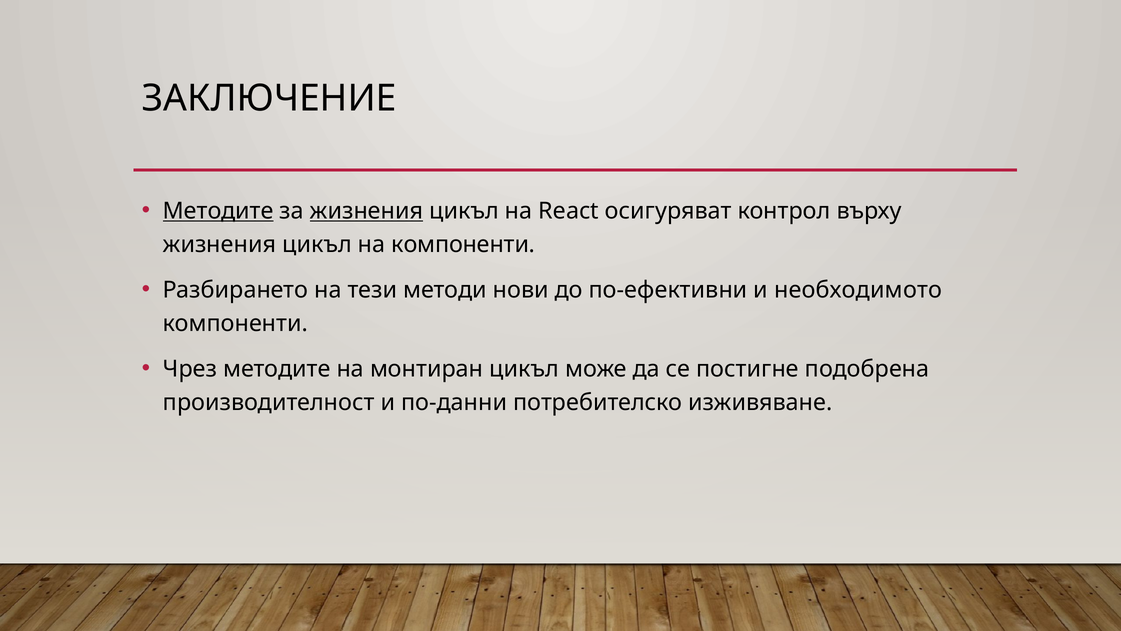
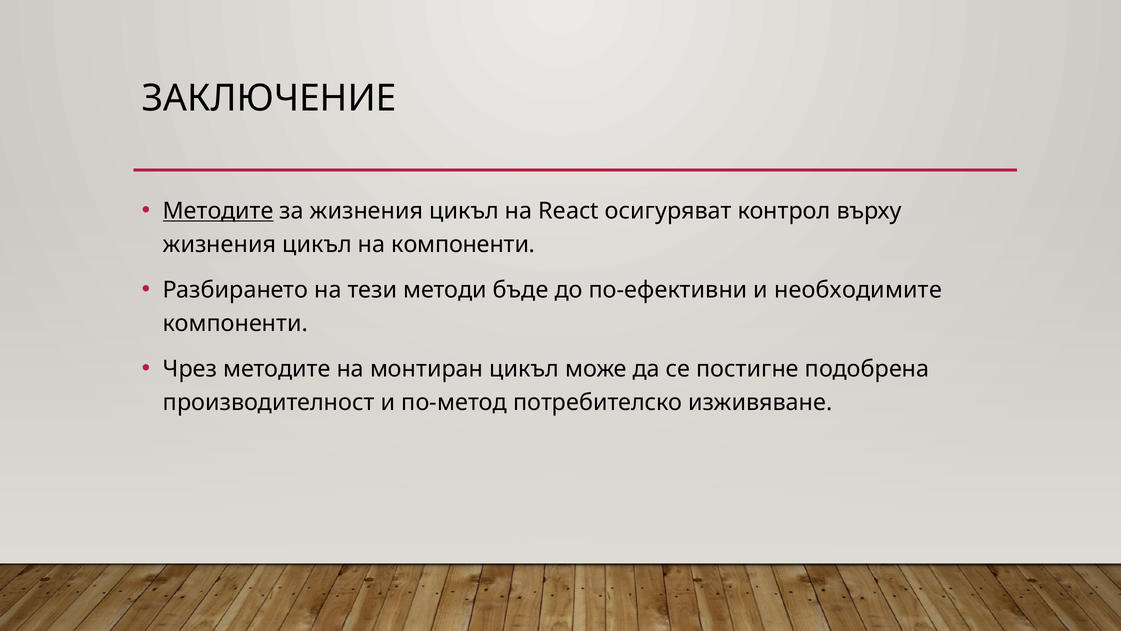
жизнения at (367, 211) underline: present -> none
нови: нови -> бъде
необходимото: необходимото -> необходимите
по-данни: по-данни -> по-метод
